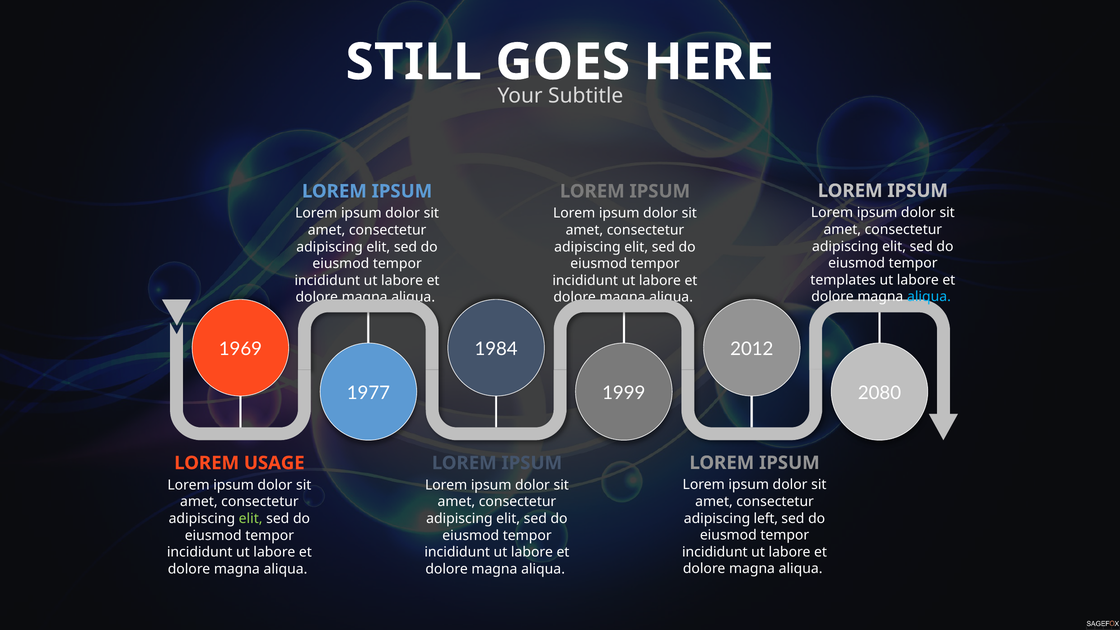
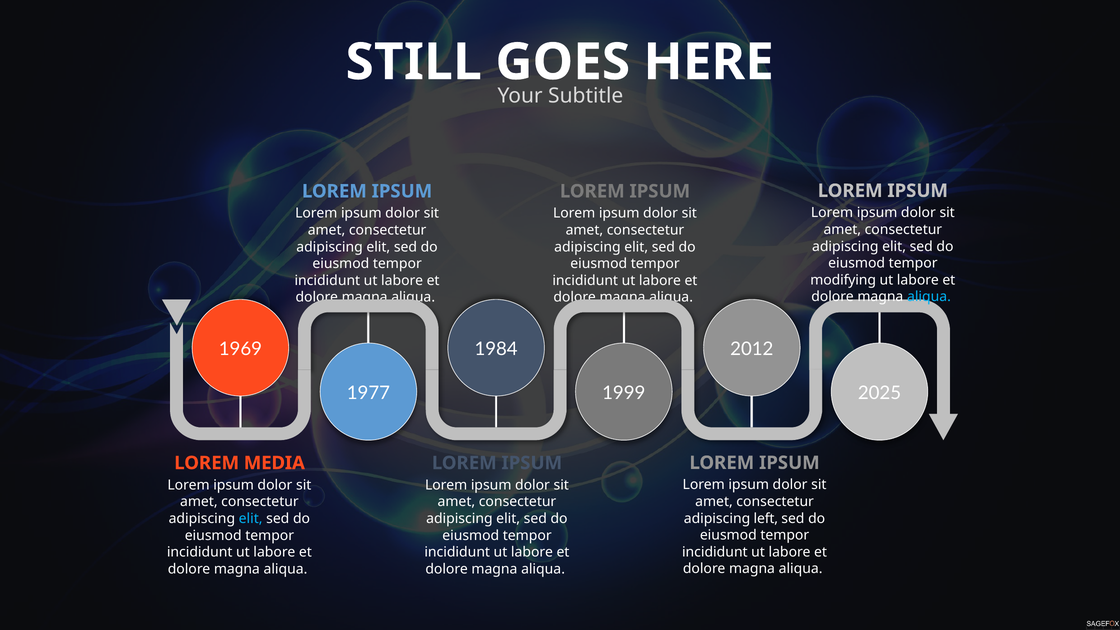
templates: templates -> modifying
2080: 2080 -> 2025
USAGE: USAGE -> MEDIA
elit at (251, 519) colour: light green -> light blue
